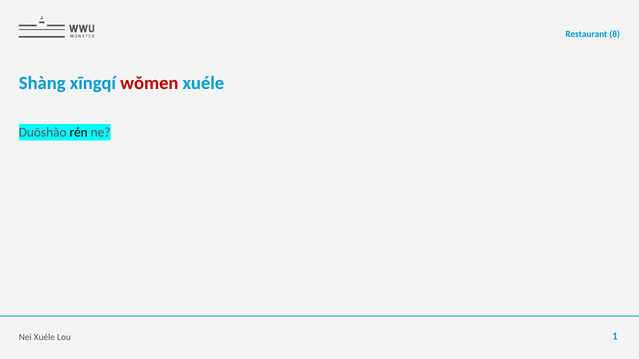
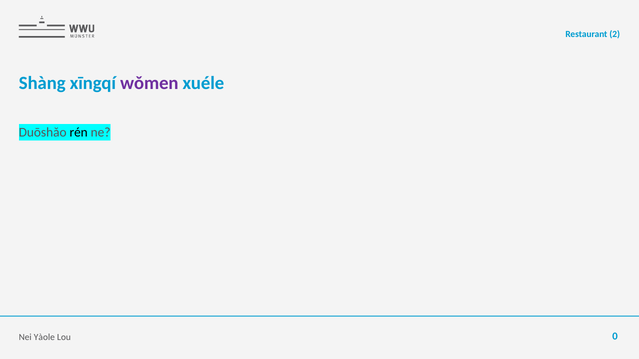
8: 8 -> 2
wǒmen colour: red -> purple
Nei Xuéle: Xuéle -> Yàole
1: 1 -> 0
